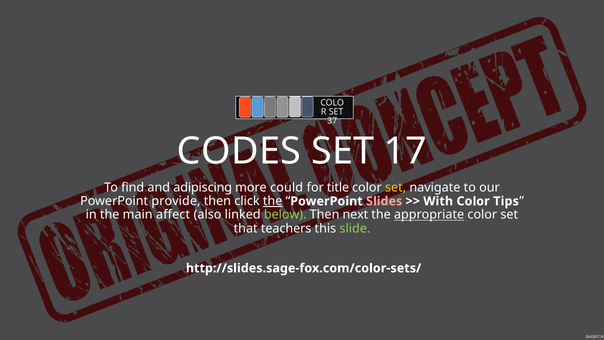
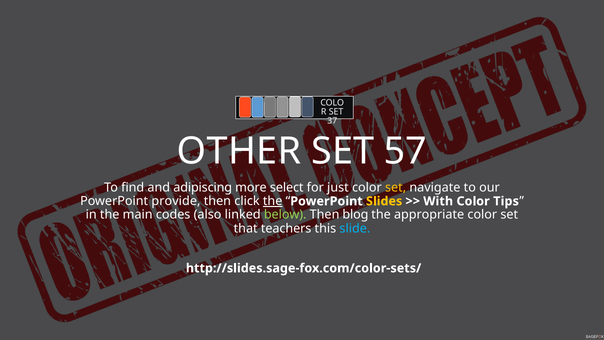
CODES: CODES -> OTHER
17: 17 -> 57
could: could -> select
title: title -> just
Slides colour: pink -> yellow
affect: affect -> codes
next: next -> blog
appropriate underline: present -> none
slide colour: light green -> light blue
